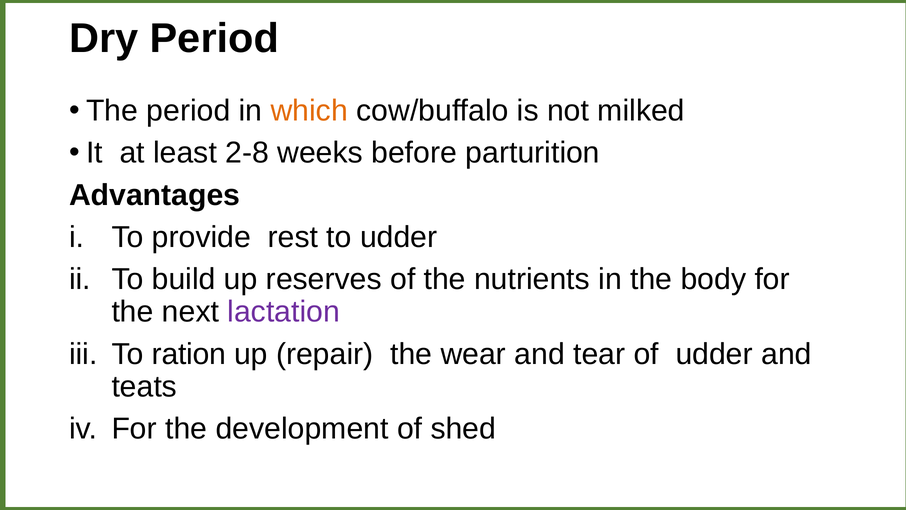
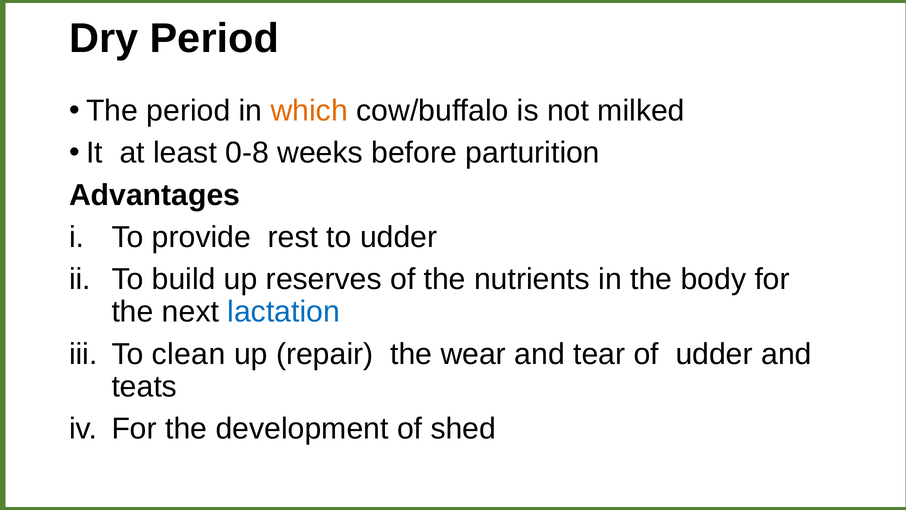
2-8: 2-8 -> 0-8
lactation colour: purple -> blue
ration: ration -> clean
